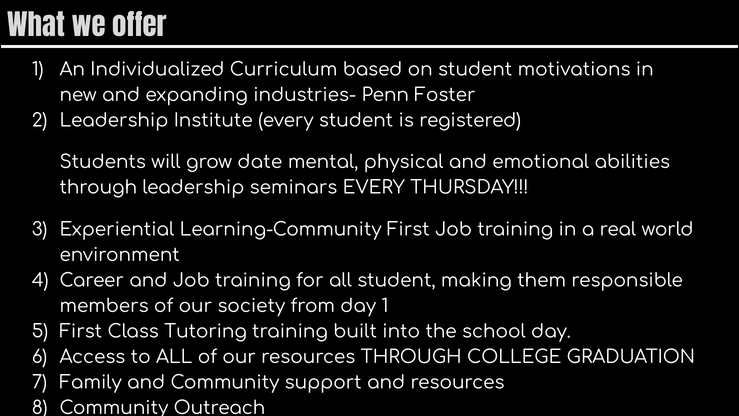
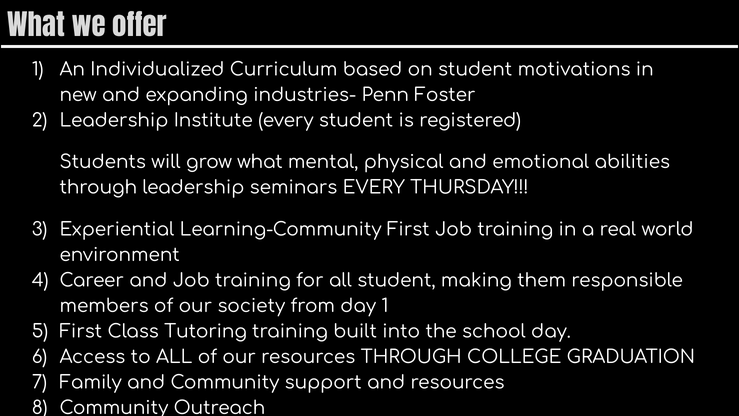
grow date: date -> what
